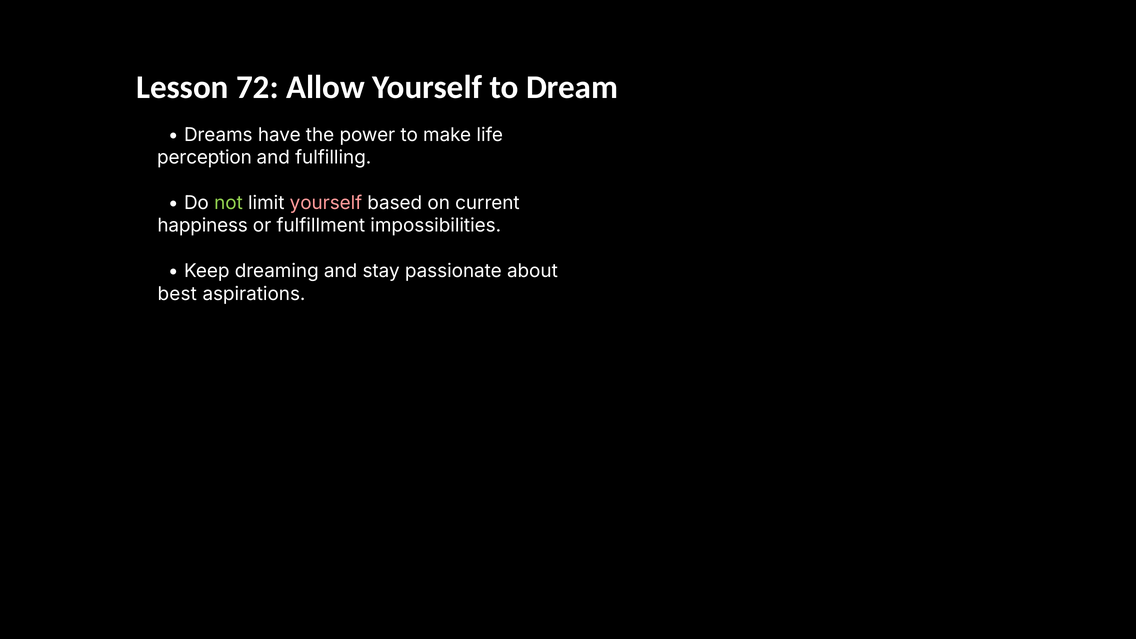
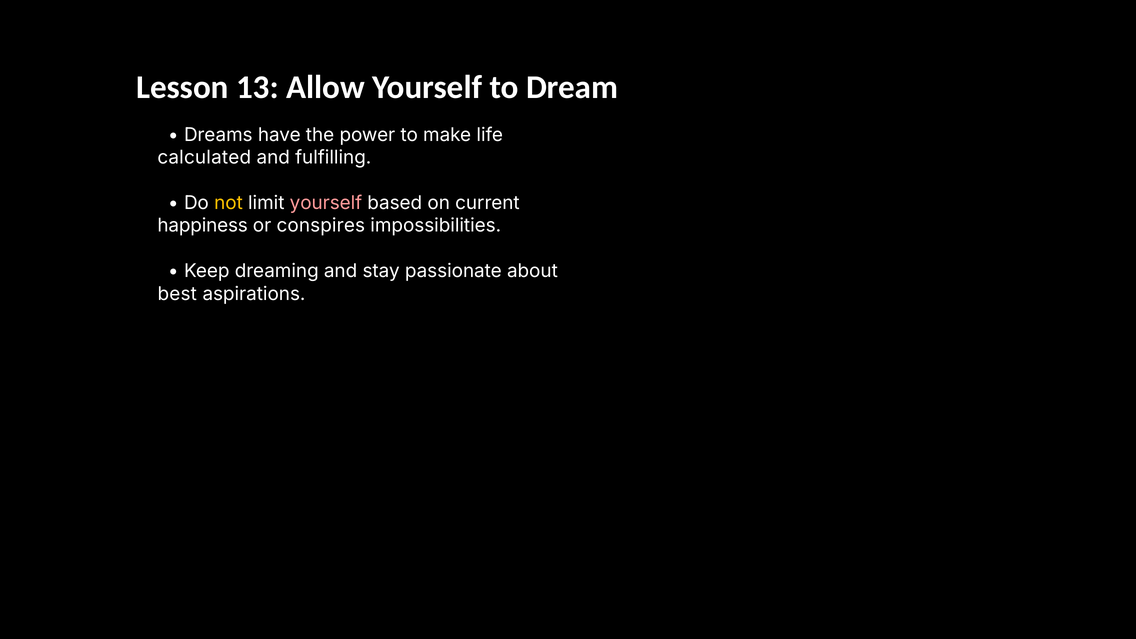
72: 72 -> 13
perception: perception -> calculated
not colour: light green -> yellow
fulfillment: fulfillment -> conspires
